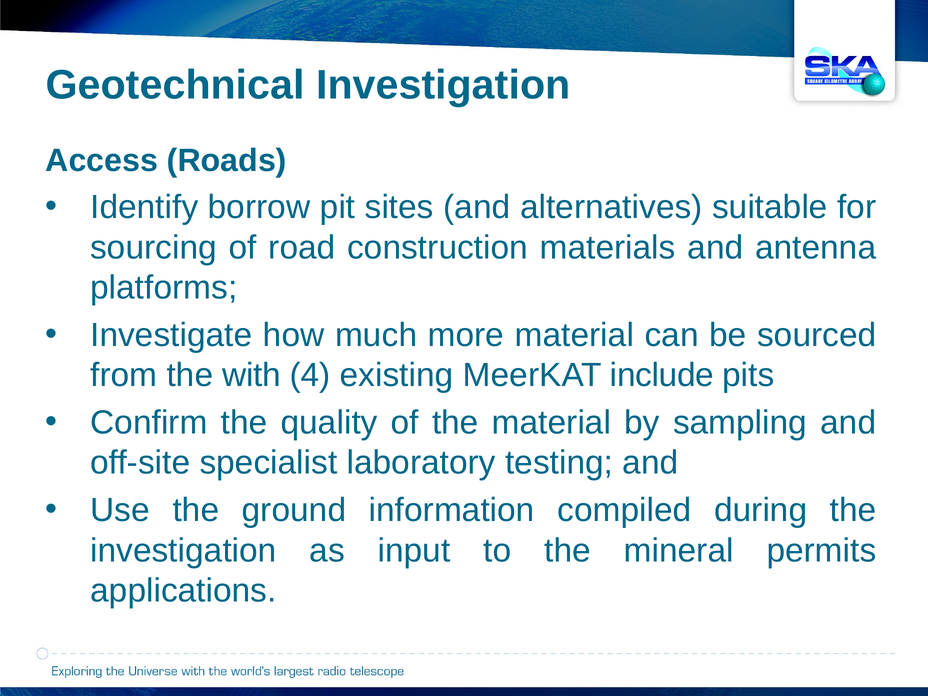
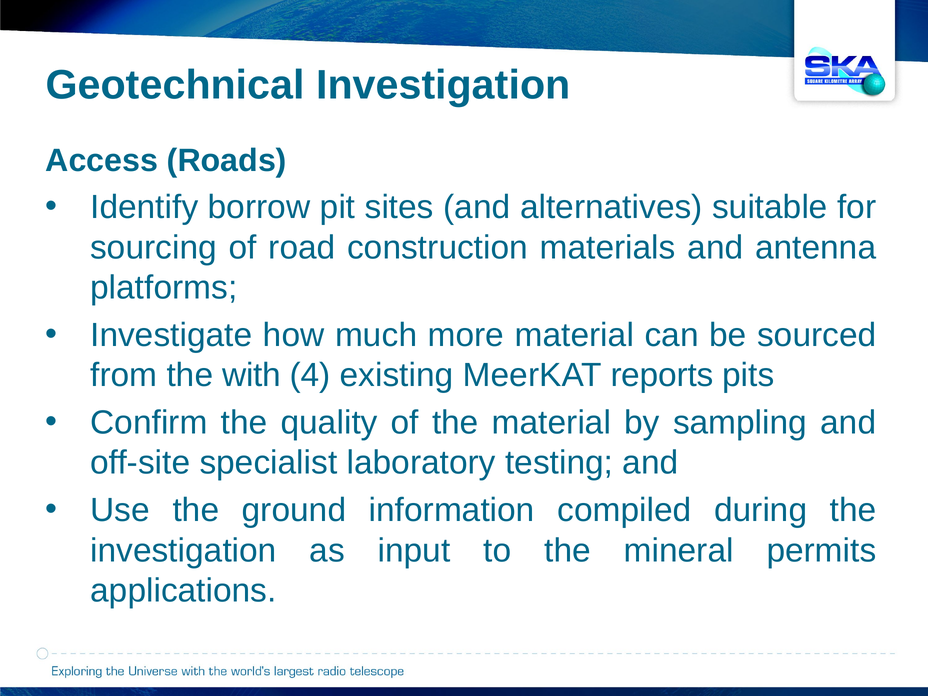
include: include -> reports
